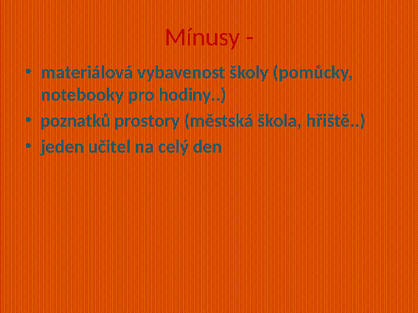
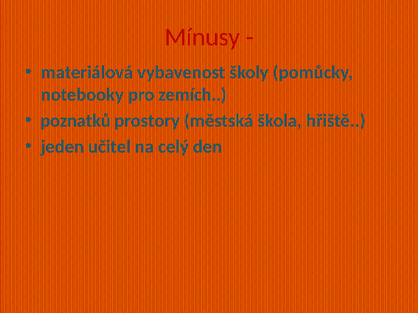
hodiny: hodiny -> zemích
